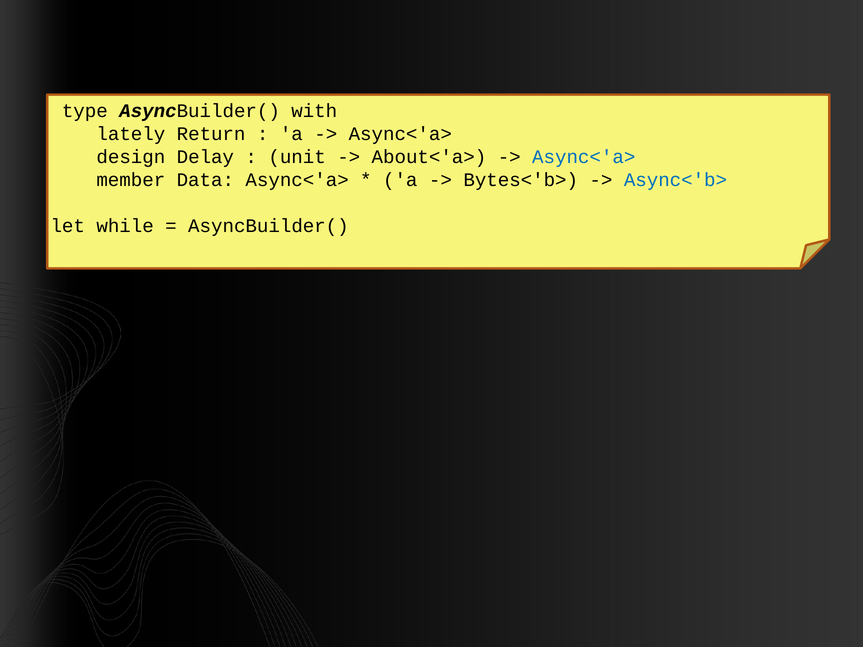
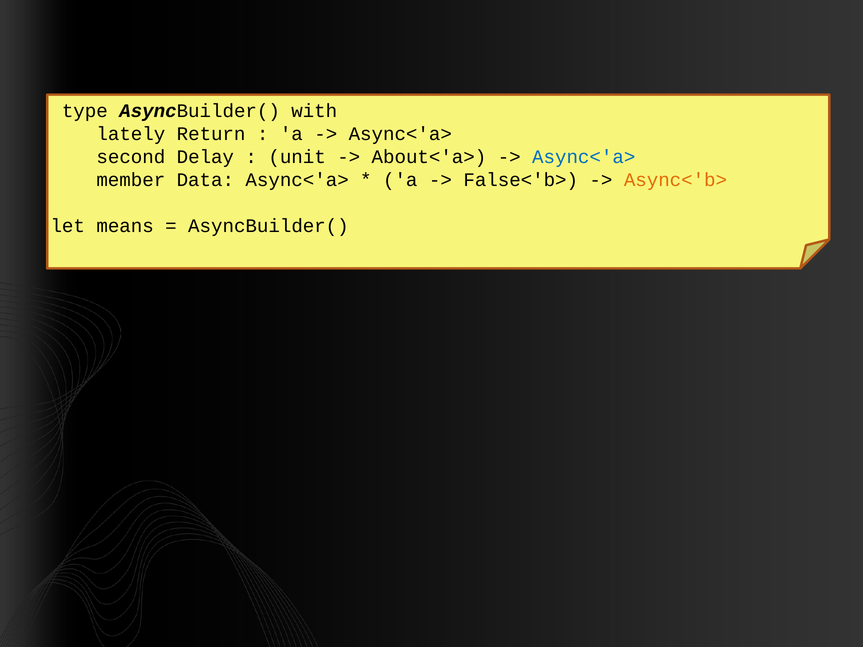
design: design -> second
Bytes<'b>: Bytes<'b> -> False<'b>
Async<'b> colour: blue -> orange
while: while -> means
